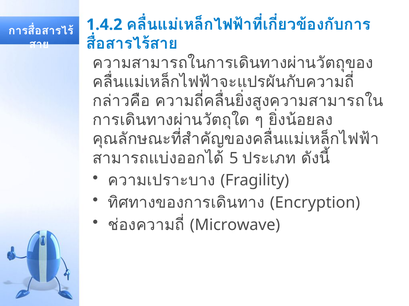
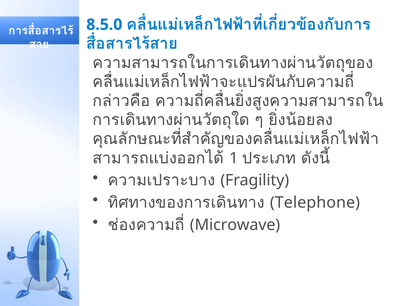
1.4.2: 1.4.2 -> 8.5.0
5: 5 -> 1
Encryption: Encryption -> Telephone
